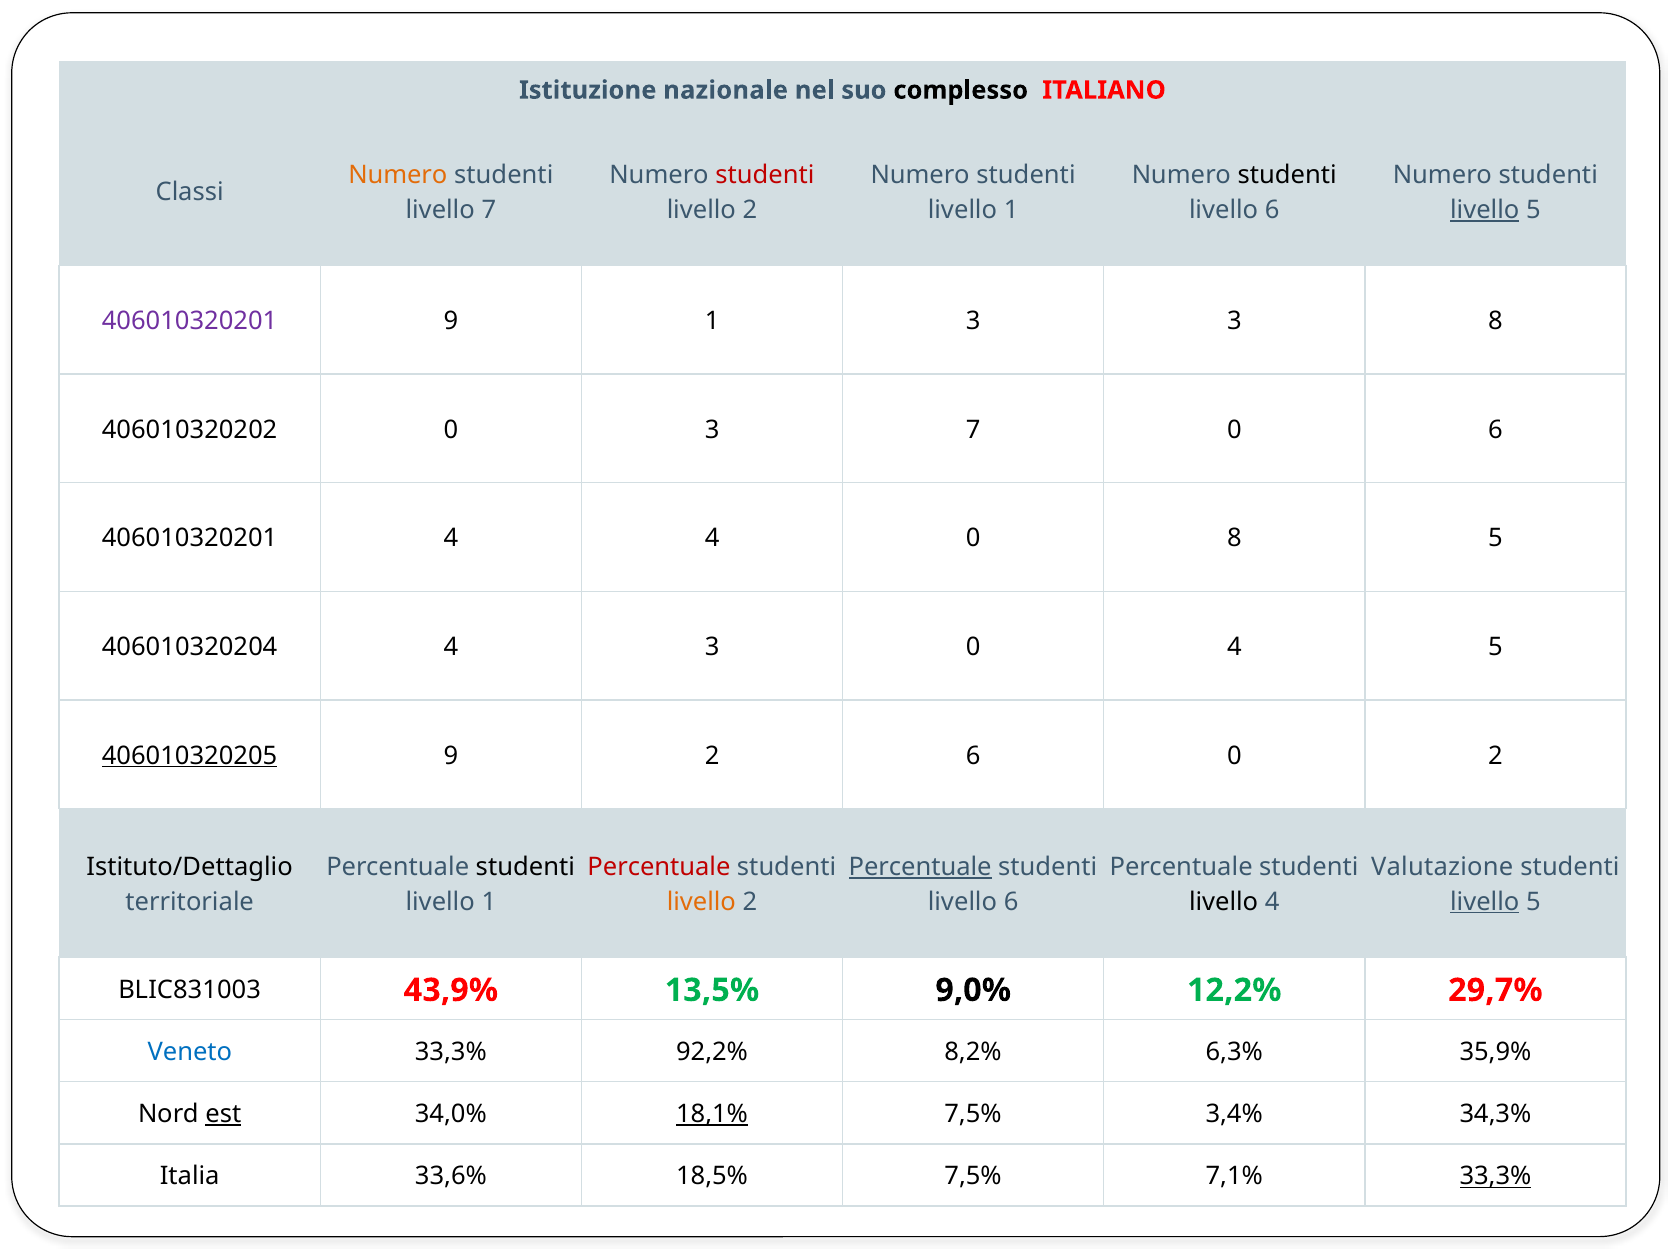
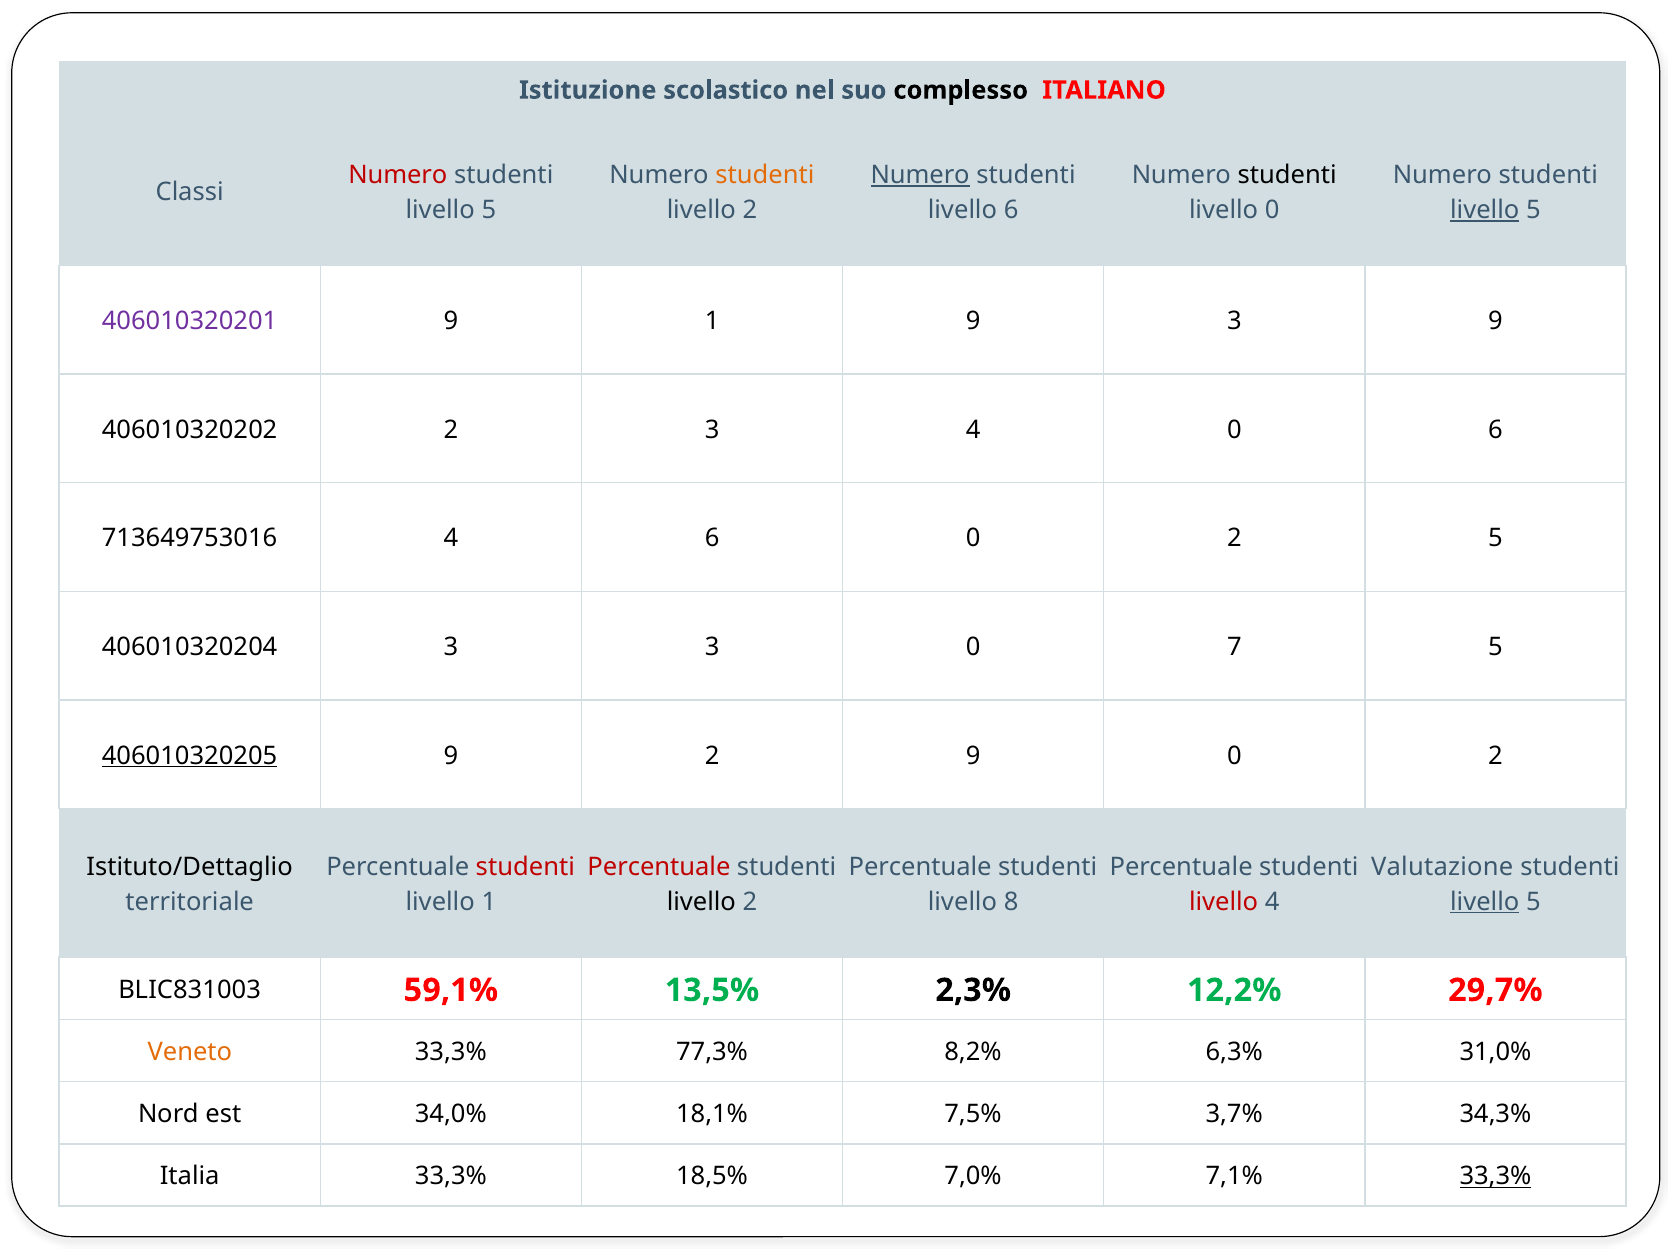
nazionale: nazionale -> scolastico
Numero at (398, 175) colour: orange -> red
studenti at (765, 175) colour: red -> orange
Numero at (920, 175) underline: none -> present
7 at (489, 210): 7 -> 5
1 at (1011, 210): 1 -> 6
6 at (1272, 210): 6 -> 0
1 3: 3 -> 9
3 8: 8 -> 9
406010320202 0: 0 -> 2
3 7: 7 -> 4
406010320201 at (190, 538): 406010320201 -> 713649753016
4 4: 4 -> 6
8 at (1234, 538): 8 -> 2
406010320204 4: 4 -> 3
0 4: 4 -> 7
2 6: 6 -> 9
studenti at (525, 867) colour: black -> red
Percentuale at (920, 867) underline: present -> none
livello at (701, 902) colour: orange -> black
6 at (1011, 902): 6 -> 8
livello at (1224, 902) colour: black -> red
43,9%: 43,9% -> 59,1%
9,0%: 9,0% -> 2,3%
Veneto colour: blue -> orange
92,2%: 92,2% -> 77,3%
35,9%: 35,9% -> 31,0%
est underline: present -> none
18,1% underline: present -> none
3,4%: 3,4% -> 3,7%
Italia 33,6%: 33,6% -> 33,3%
18,5% 7,5%: 7,5% -> 7,0%
